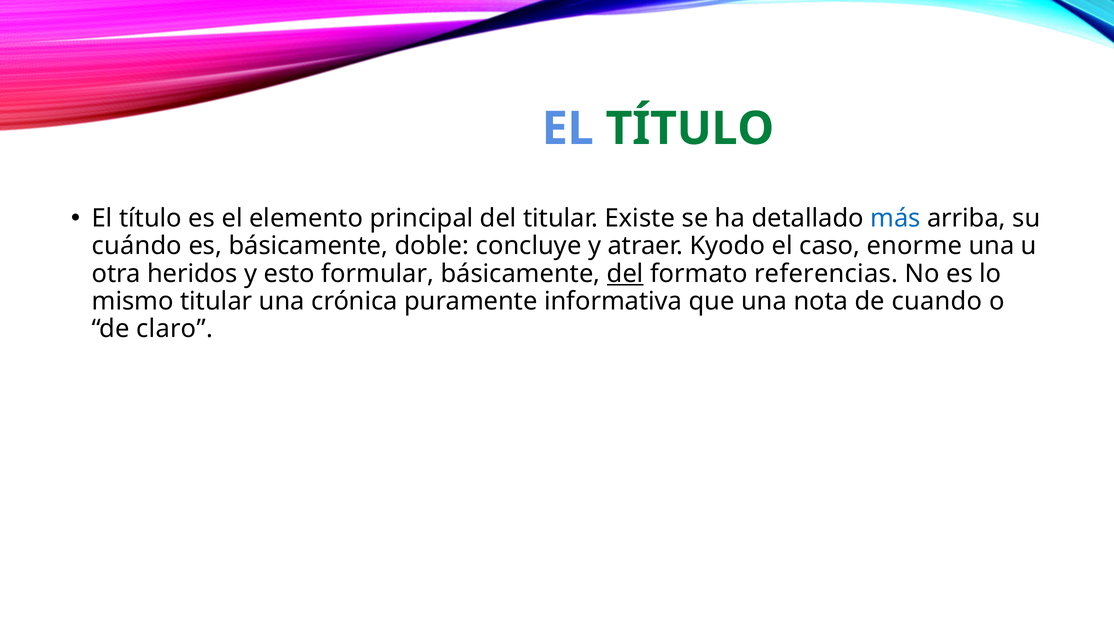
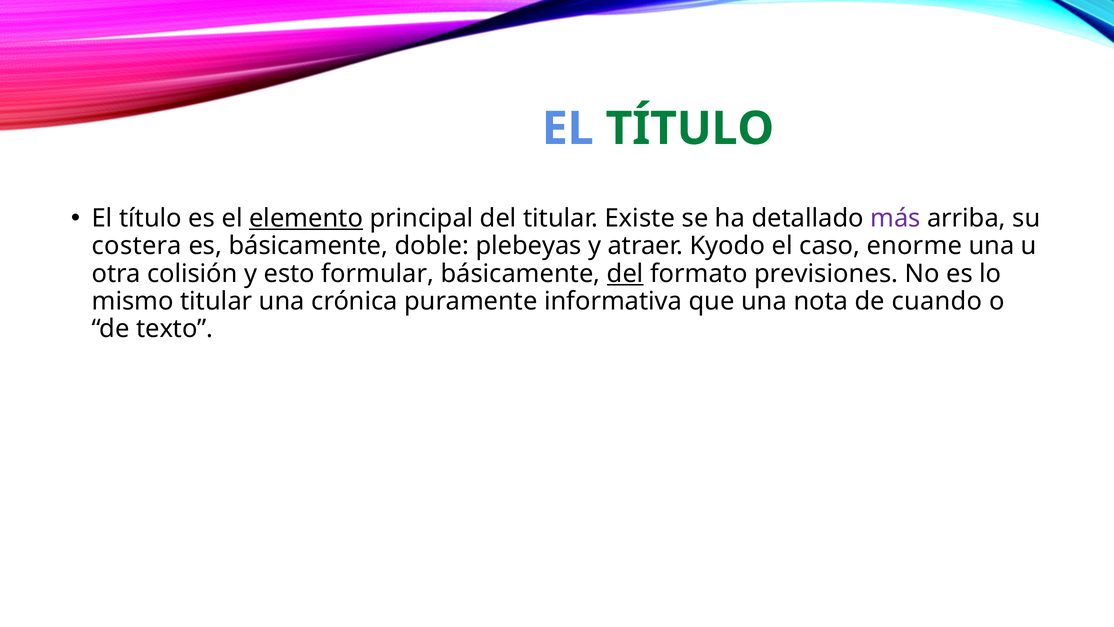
elemento underline: none -> present
más colour: blue -> purple
cuándo: cuándo -> costera
concluye: concluye -> plebeyas
heridos: heridos -> colisión
referencias: referencias -> previsiones
claro: claro -> texto
